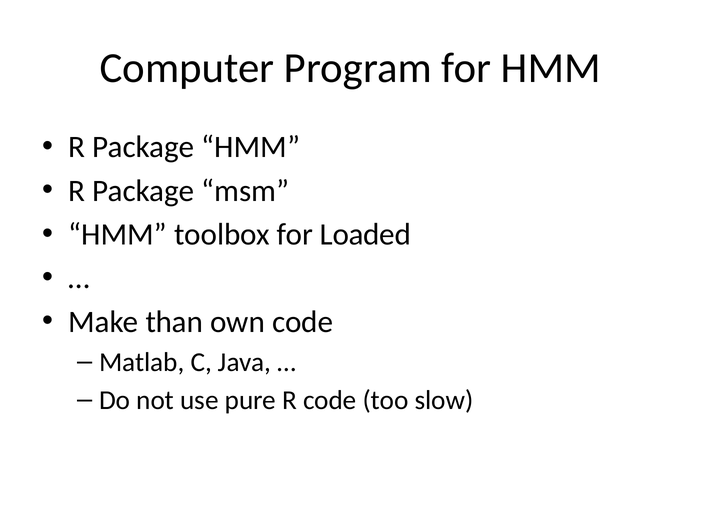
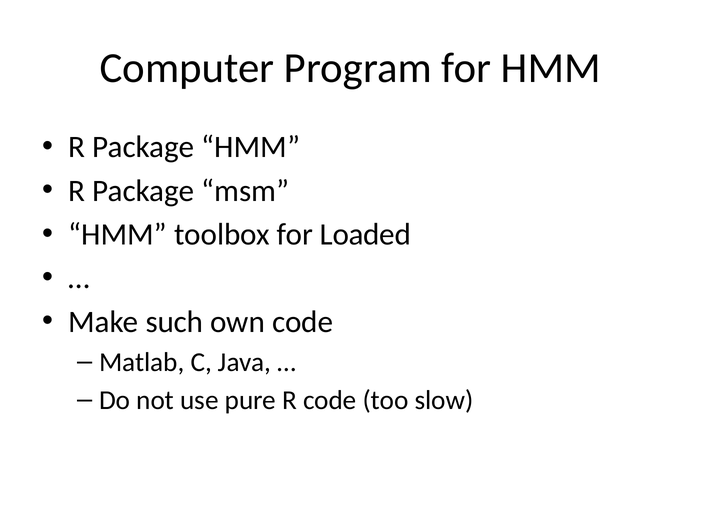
than: than -> such
